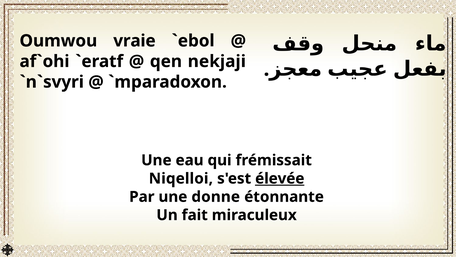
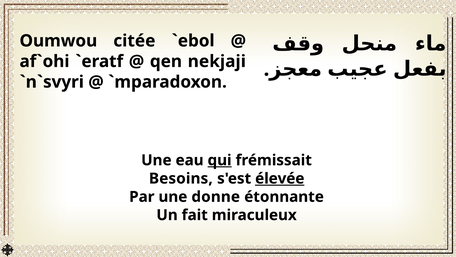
vraie: vraie -> citée
qui underline: none -> present
Niqelloi: Niqelloi -> Besoins
